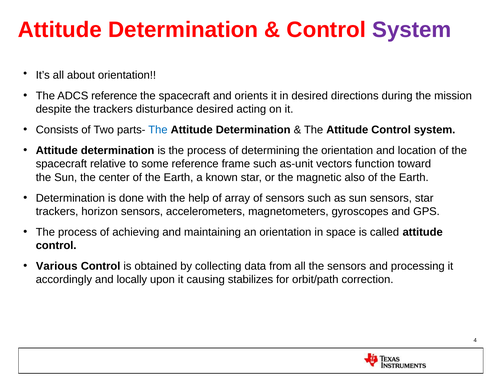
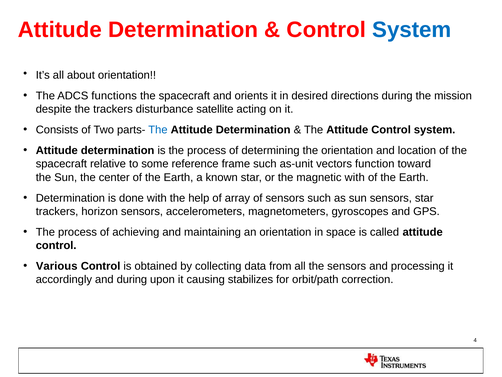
System at (412, 30) colour: purple -> blue
ADCS reference: reference -> functions
disturbance desired: desired -> satellite
magnetic also: also -> with
and locally: locally -> during
